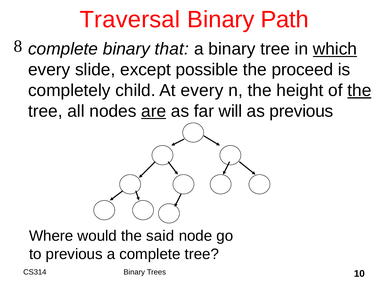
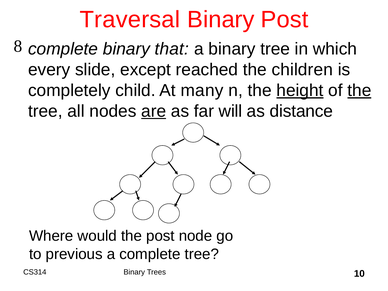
Binary Path: Path -> Post
which underline: present -> none
possible: possible -> reached
proceed: proceed -> children
At every: every -> many
height underline: none -> present
as previous: previous -> distance
the said: said -> post
